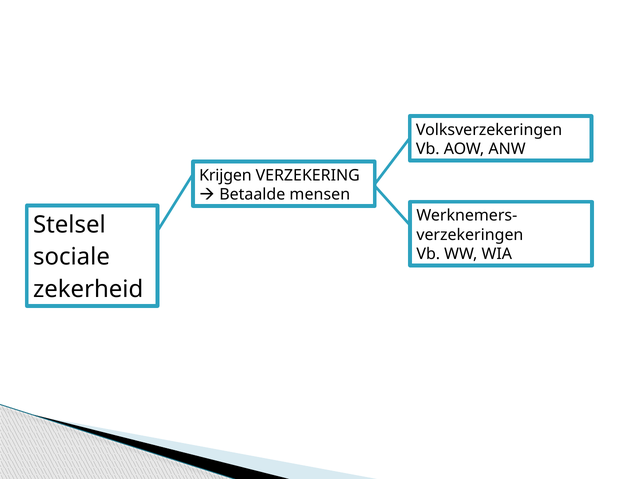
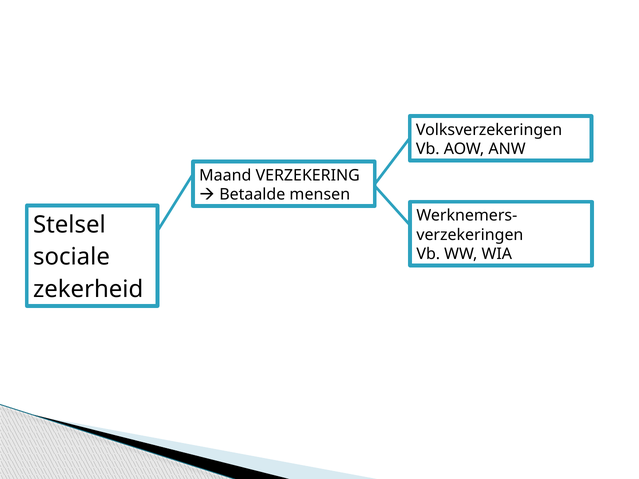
Krijgen: Krijgen -> Maand
